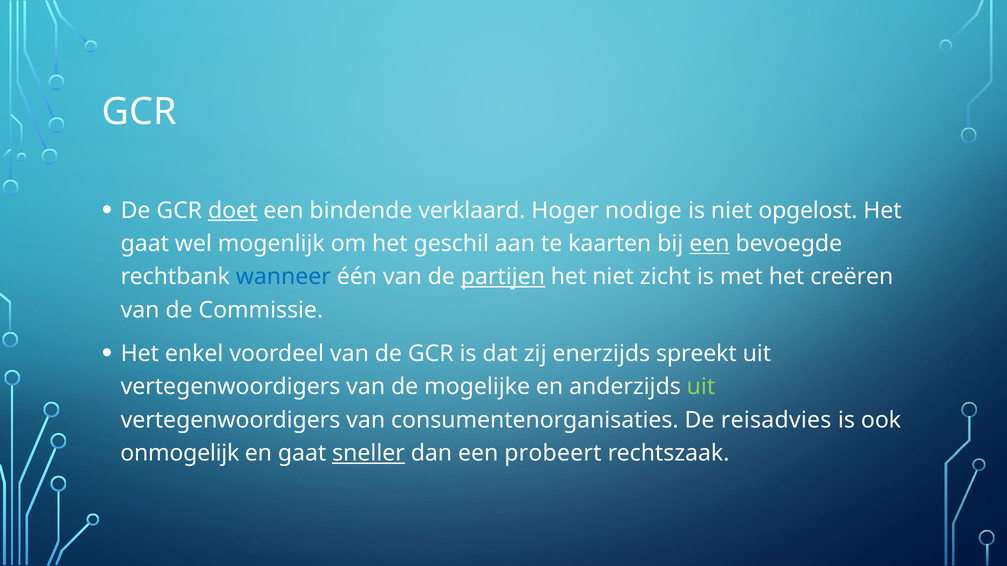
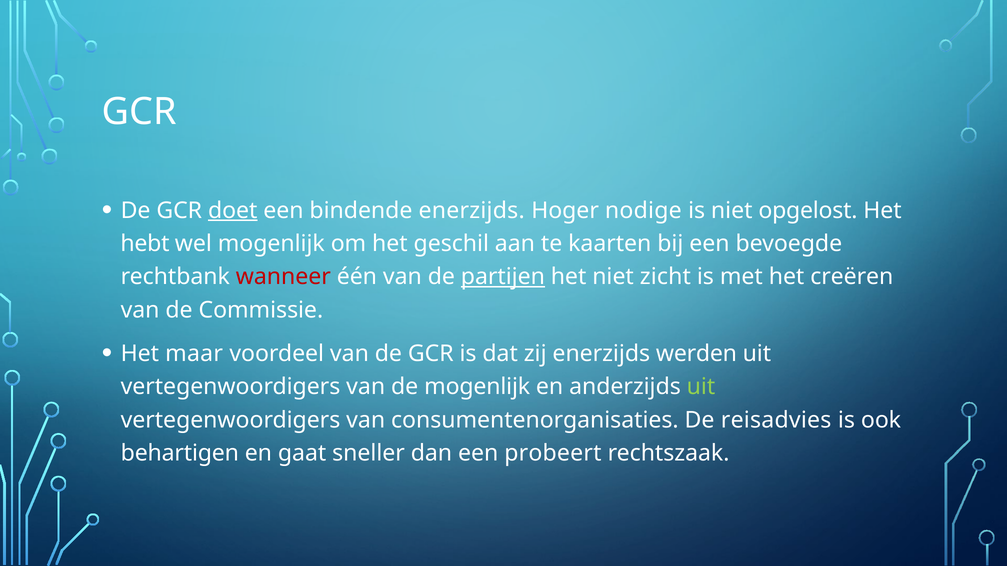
bindende verklaard: verklaard -> enerzijds
gaat at (145, 244): gaat -> hebt
een at (709, 244) underline: present -> none
wanneer colour: blue -> red
enkel: enkel -> maar
spreekt: spreekt -> werden
de mogelijke: mogelijke -> mogenlijk
onmogelijk: onmogelijk -> behartigen
sneller underline: present -> none
